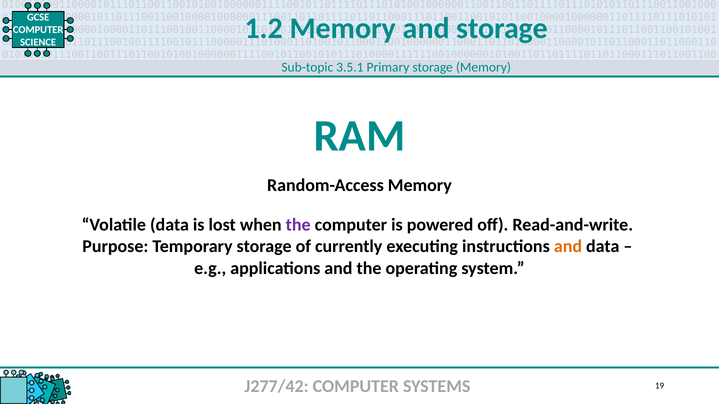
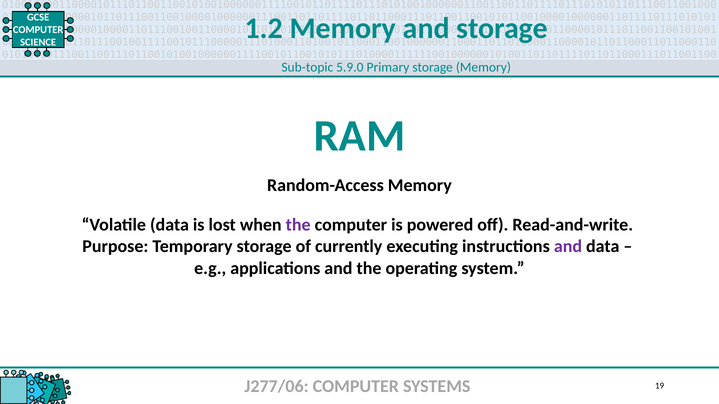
3.5.1: 3.5.1 -> 5.9.0
and at (568, 247) colour: orange -> purple
J277/42: J277/42 -> J277/06
